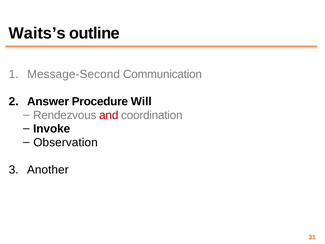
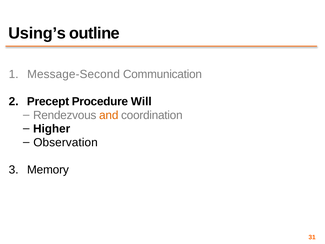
Waits’s: Waits’s -> Using’s
Answer: Answer -> Precept
and colour: red -> orange
Invoke: Invoke -> Higher
Another: Another -> Memory
